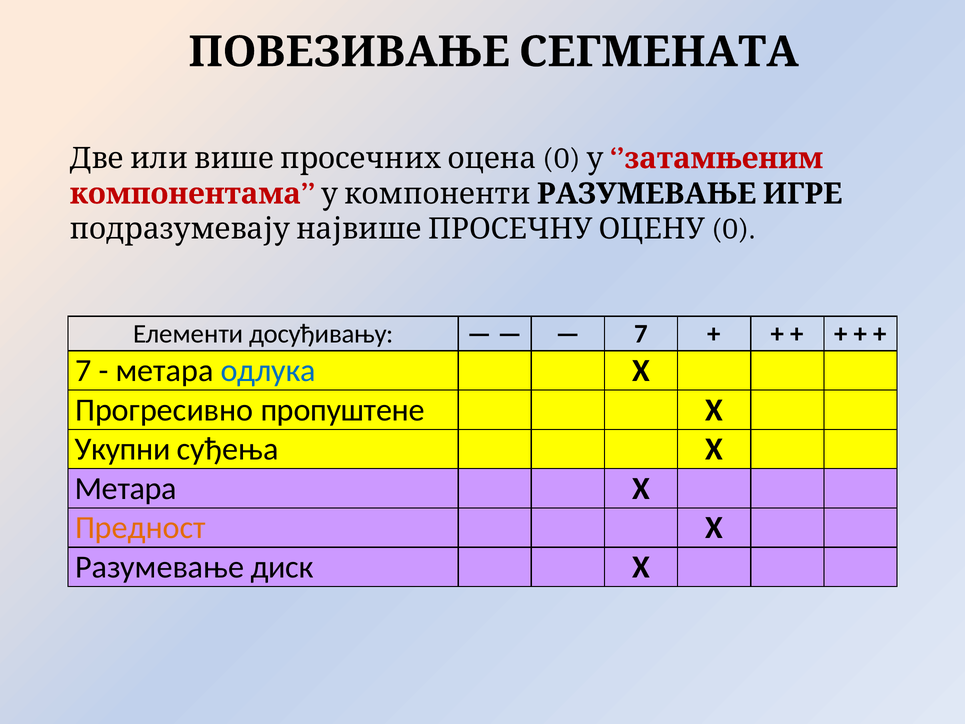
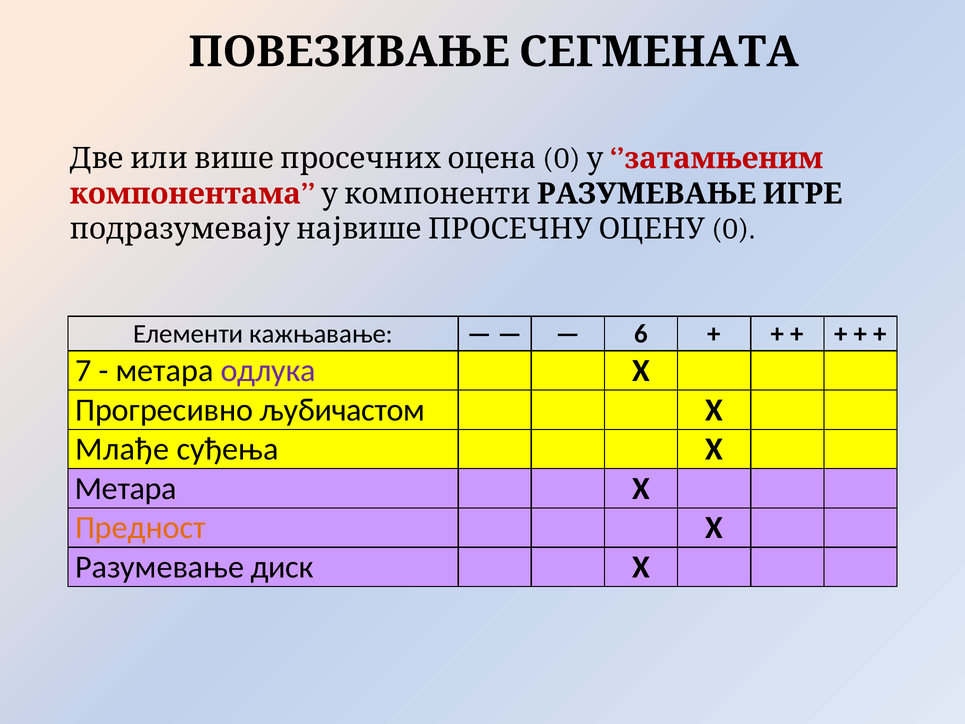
досуђивању: досуђивању -> кажњавање
7 at (641, 334): 7 -> 6
одлука colour: blue -> purple
пропуштене: пропуштене -> љубичастом
Укупни: Укупни -> Млађе
